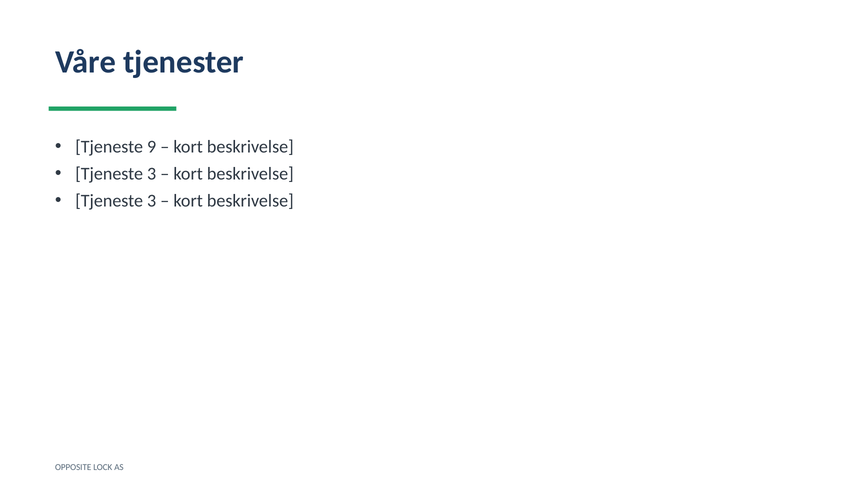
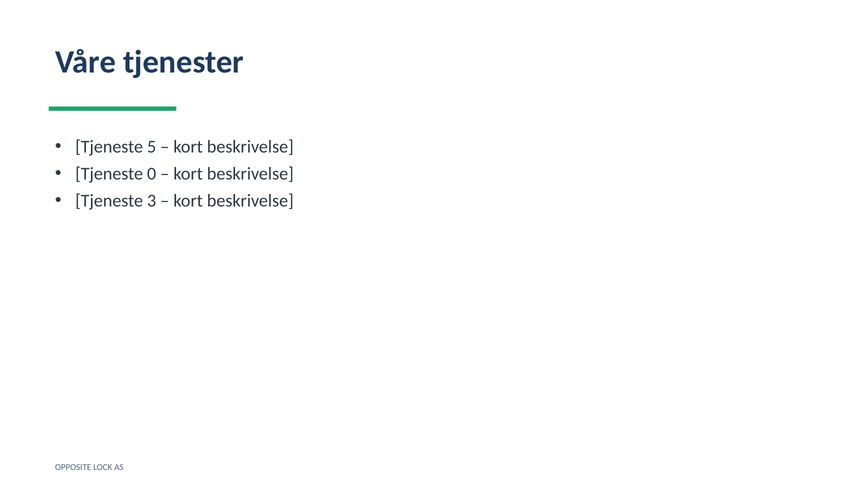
9: 9 -> 5
3 at (152, 174): 3 -> 0
